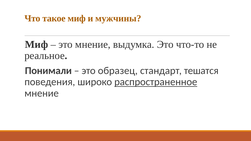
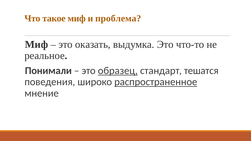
мужчины: мужчины -> проблема
это мнение: мнение -> оказать
образец underline: none -> present
